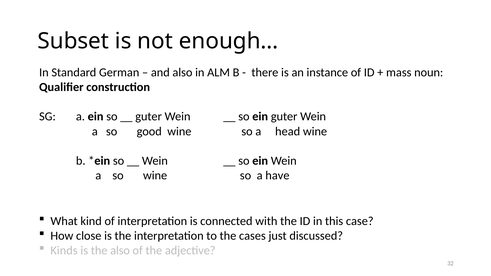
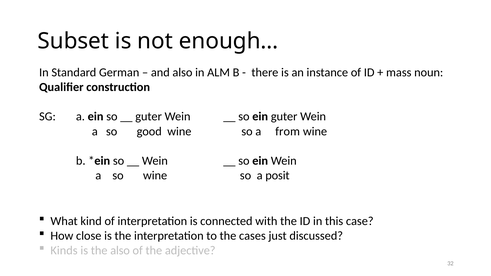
head: head -> from
have: have -> posit
